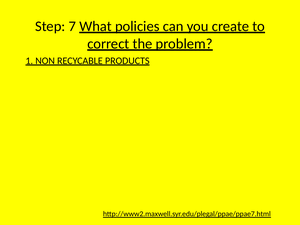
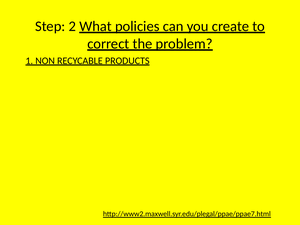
7: 7 -> 2
